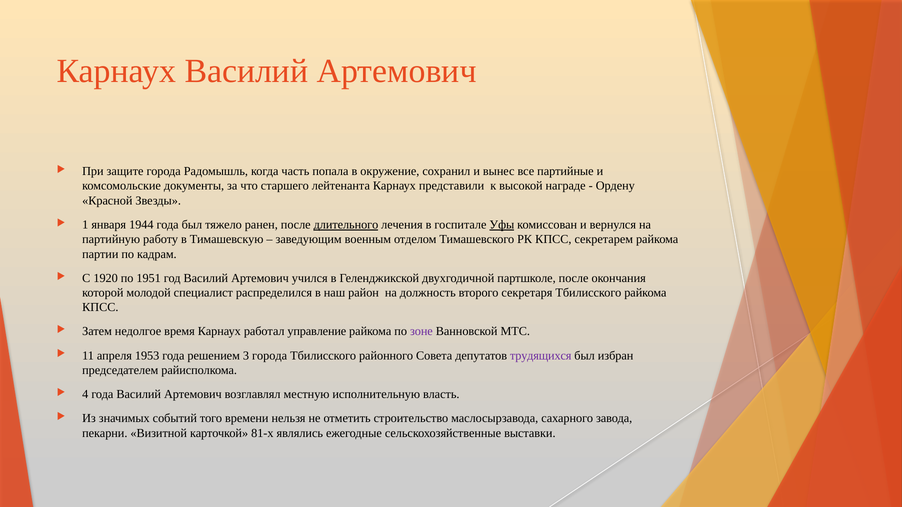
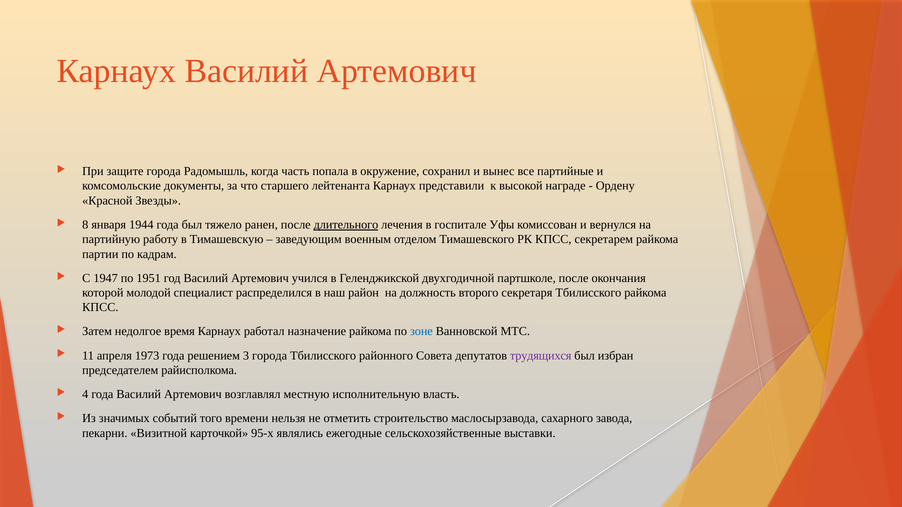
1: 1 -> 8
Уфы underline: present -> none
1920: 1920 -> 1947
управление: управление -> назначение
зоне colour: purple -> blue
1953: 1953 -> 1973
81-х: 81-х -> 95-х
